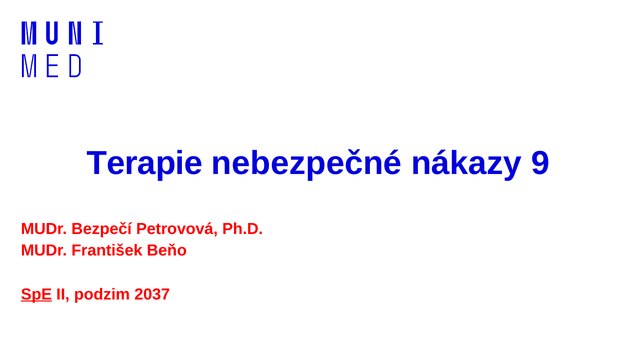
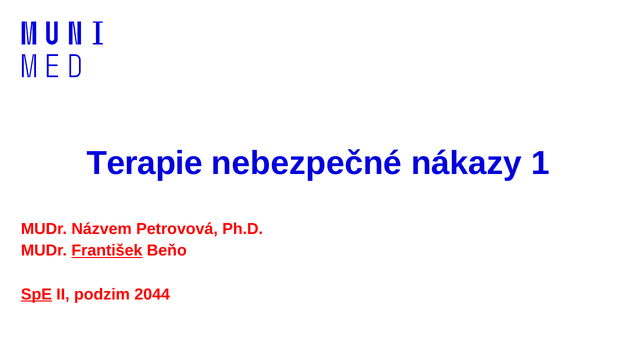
9: 9 -> 1
Bezpečí: Bezpečí -> Názvem
František underline: none -> present
2037: 2037 -> 2044
